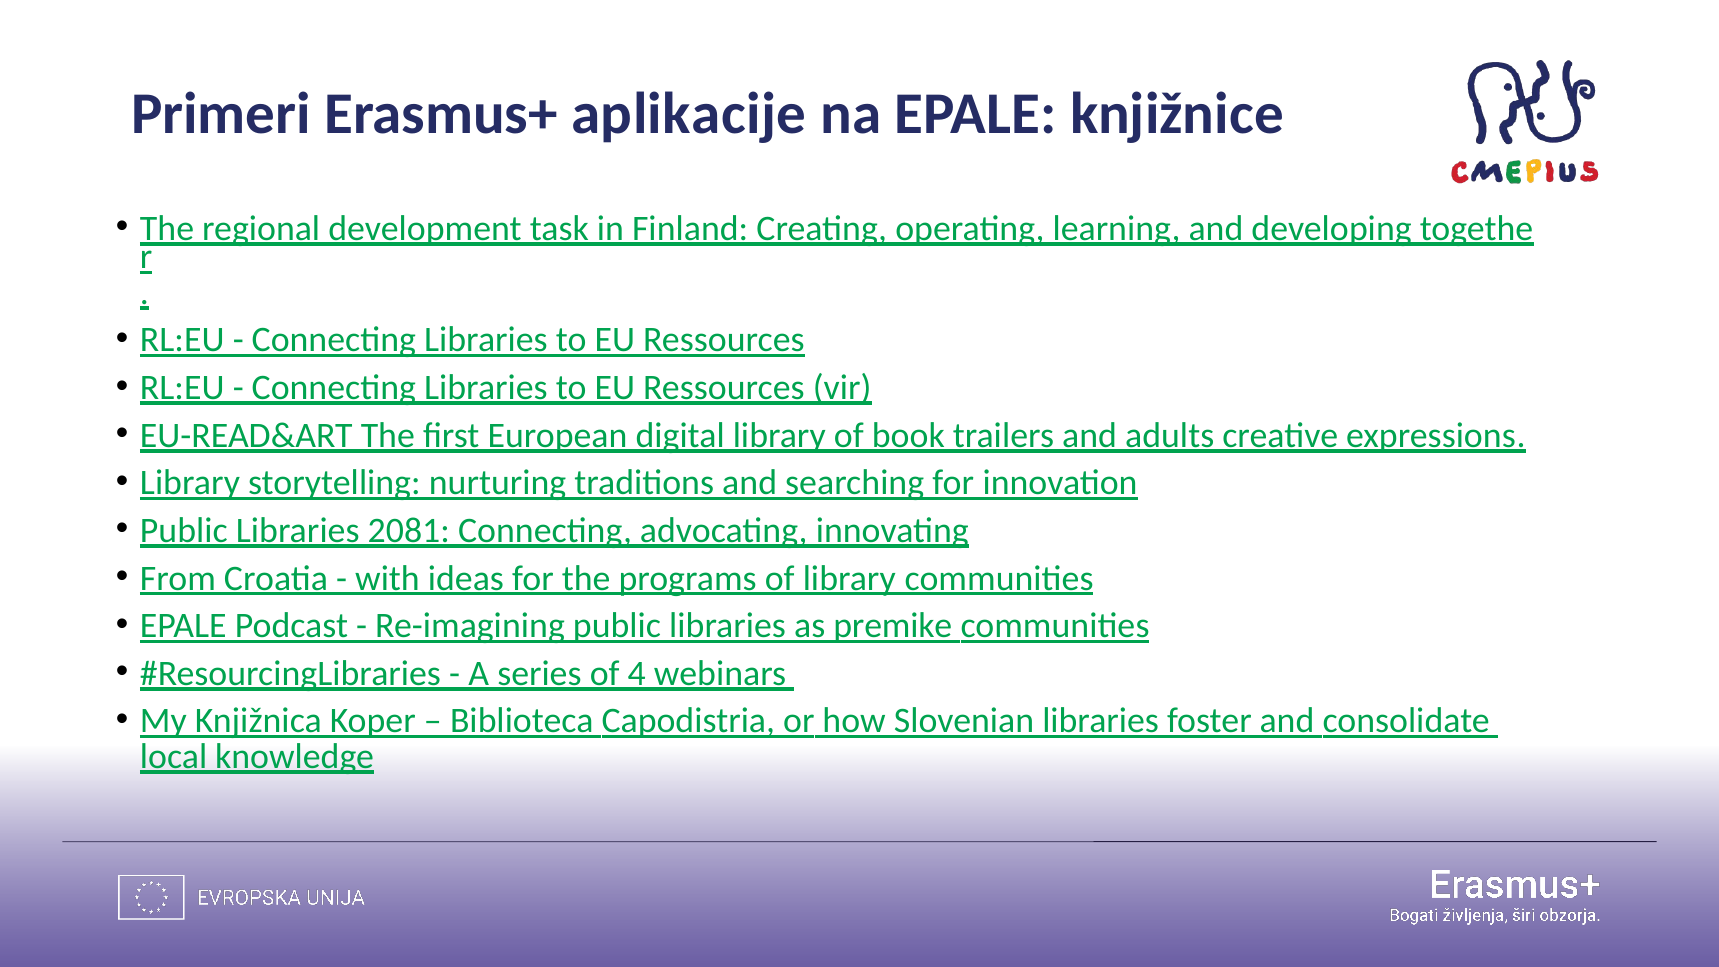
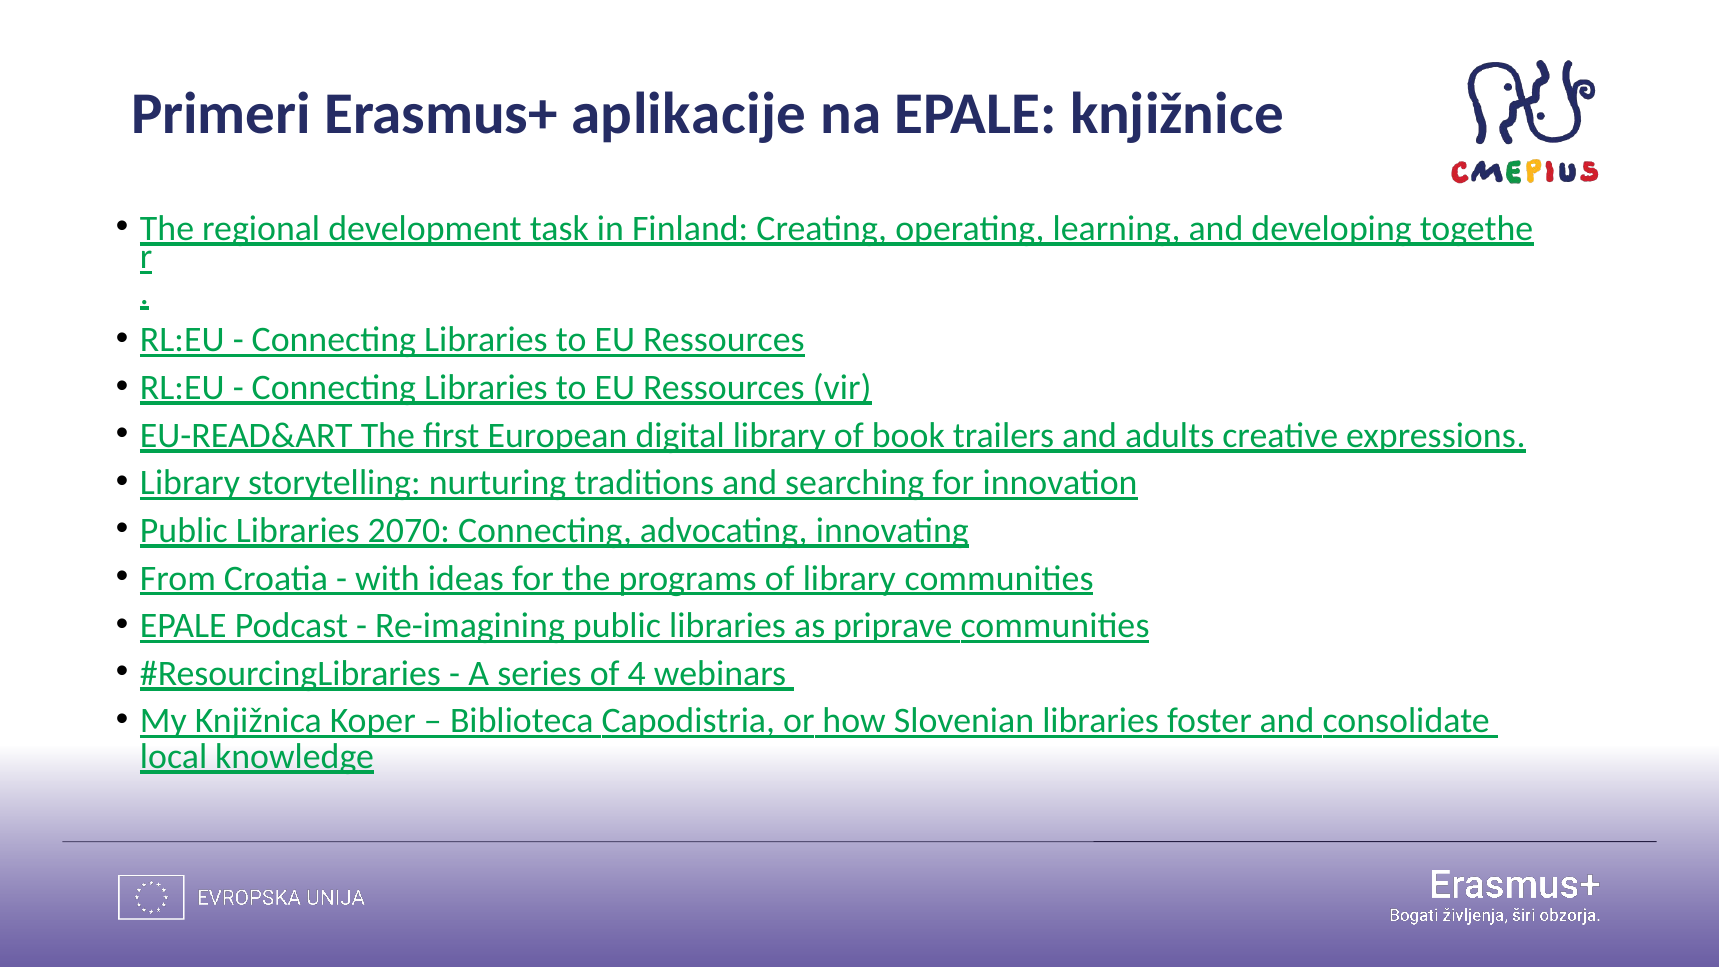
2081: 2081 -> 2070
premike: premike -> priprave
